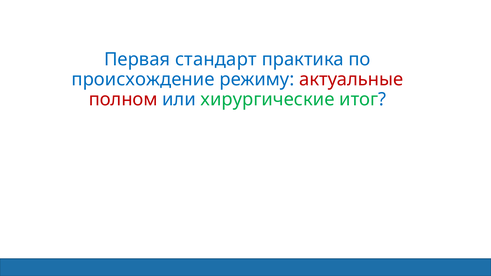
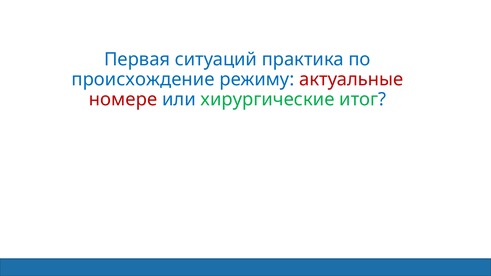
стандарт: стандарт -> ситуаций
полном: полном -> номере
